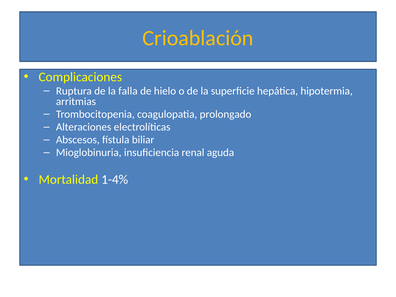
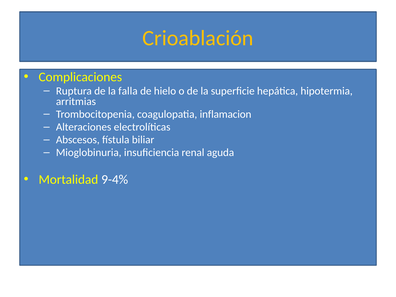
prolongado: prolongado -> inflamacion
1-4%: 1-4% -> 9-4%
